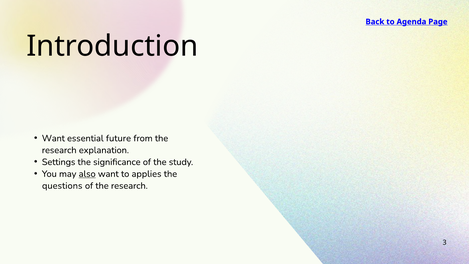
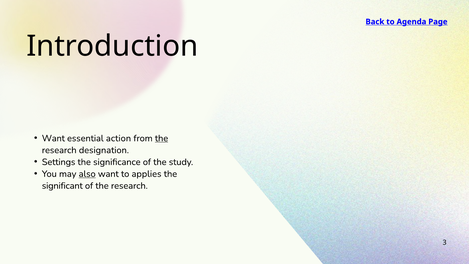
future: future -> action
the at (162, 138) underline: none -> present
explanation: explanation -> designation
questions: questions -> significant
